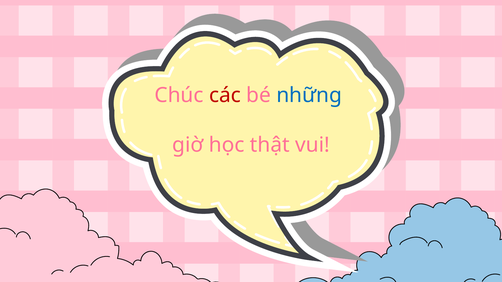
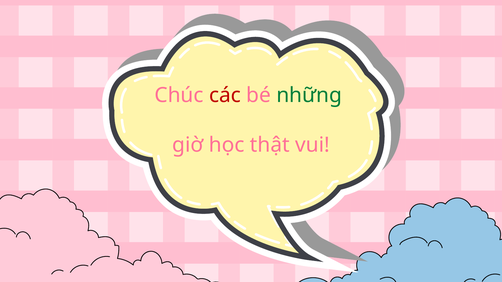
những colour: blue -> green
